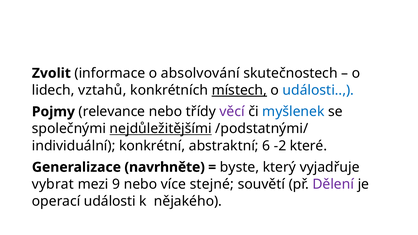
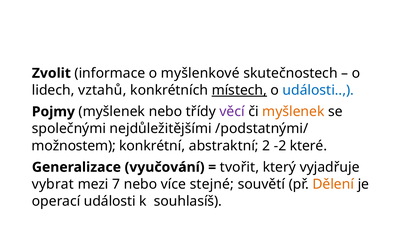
absolvování: absolvování -> myšlenkové
Pojmy relevance: relevance -> myšlenek
myšlenek at (293, 112) colour: blue -> orange
nejdůležitějšími underline: present -> none
individuální: individuální -> možnostem
6: 6 -> 2
navrhněte: navrhněte -> vyučování
byste: byste -> tvořit
9: 9 -> 7
Dělení colour: purple -> orange
nějakého: nějakého -> souhlasíš
